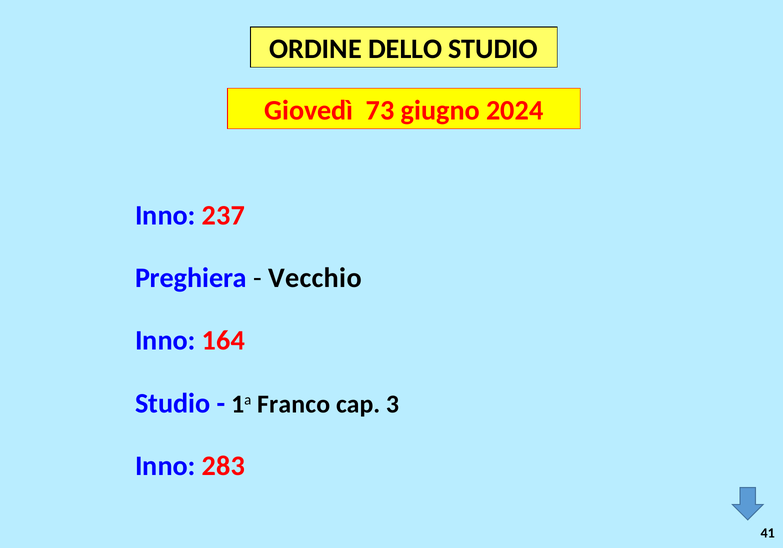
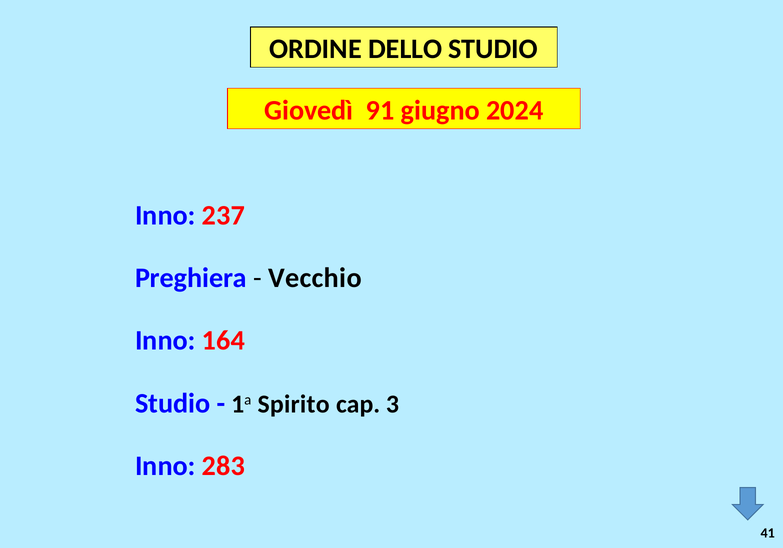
73: 73 -> 91
Franco: Franco -> Spirito
